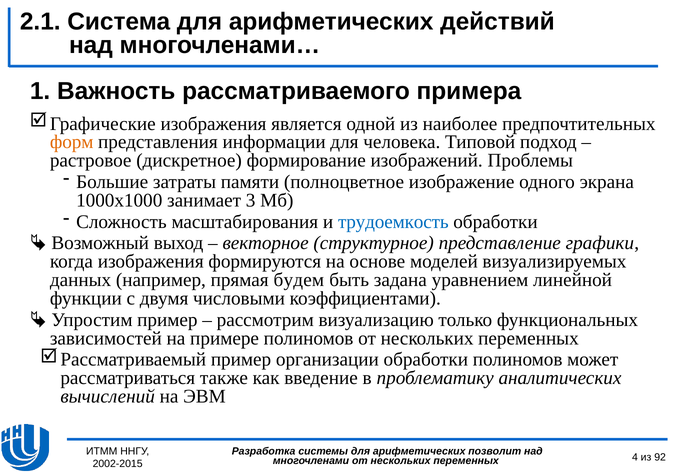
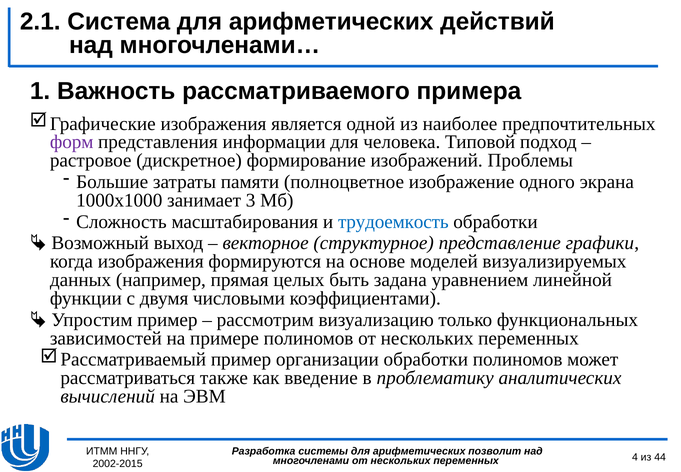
форм colour: orange -> purple
будем: будем -> целых
92: 92 -> 44
